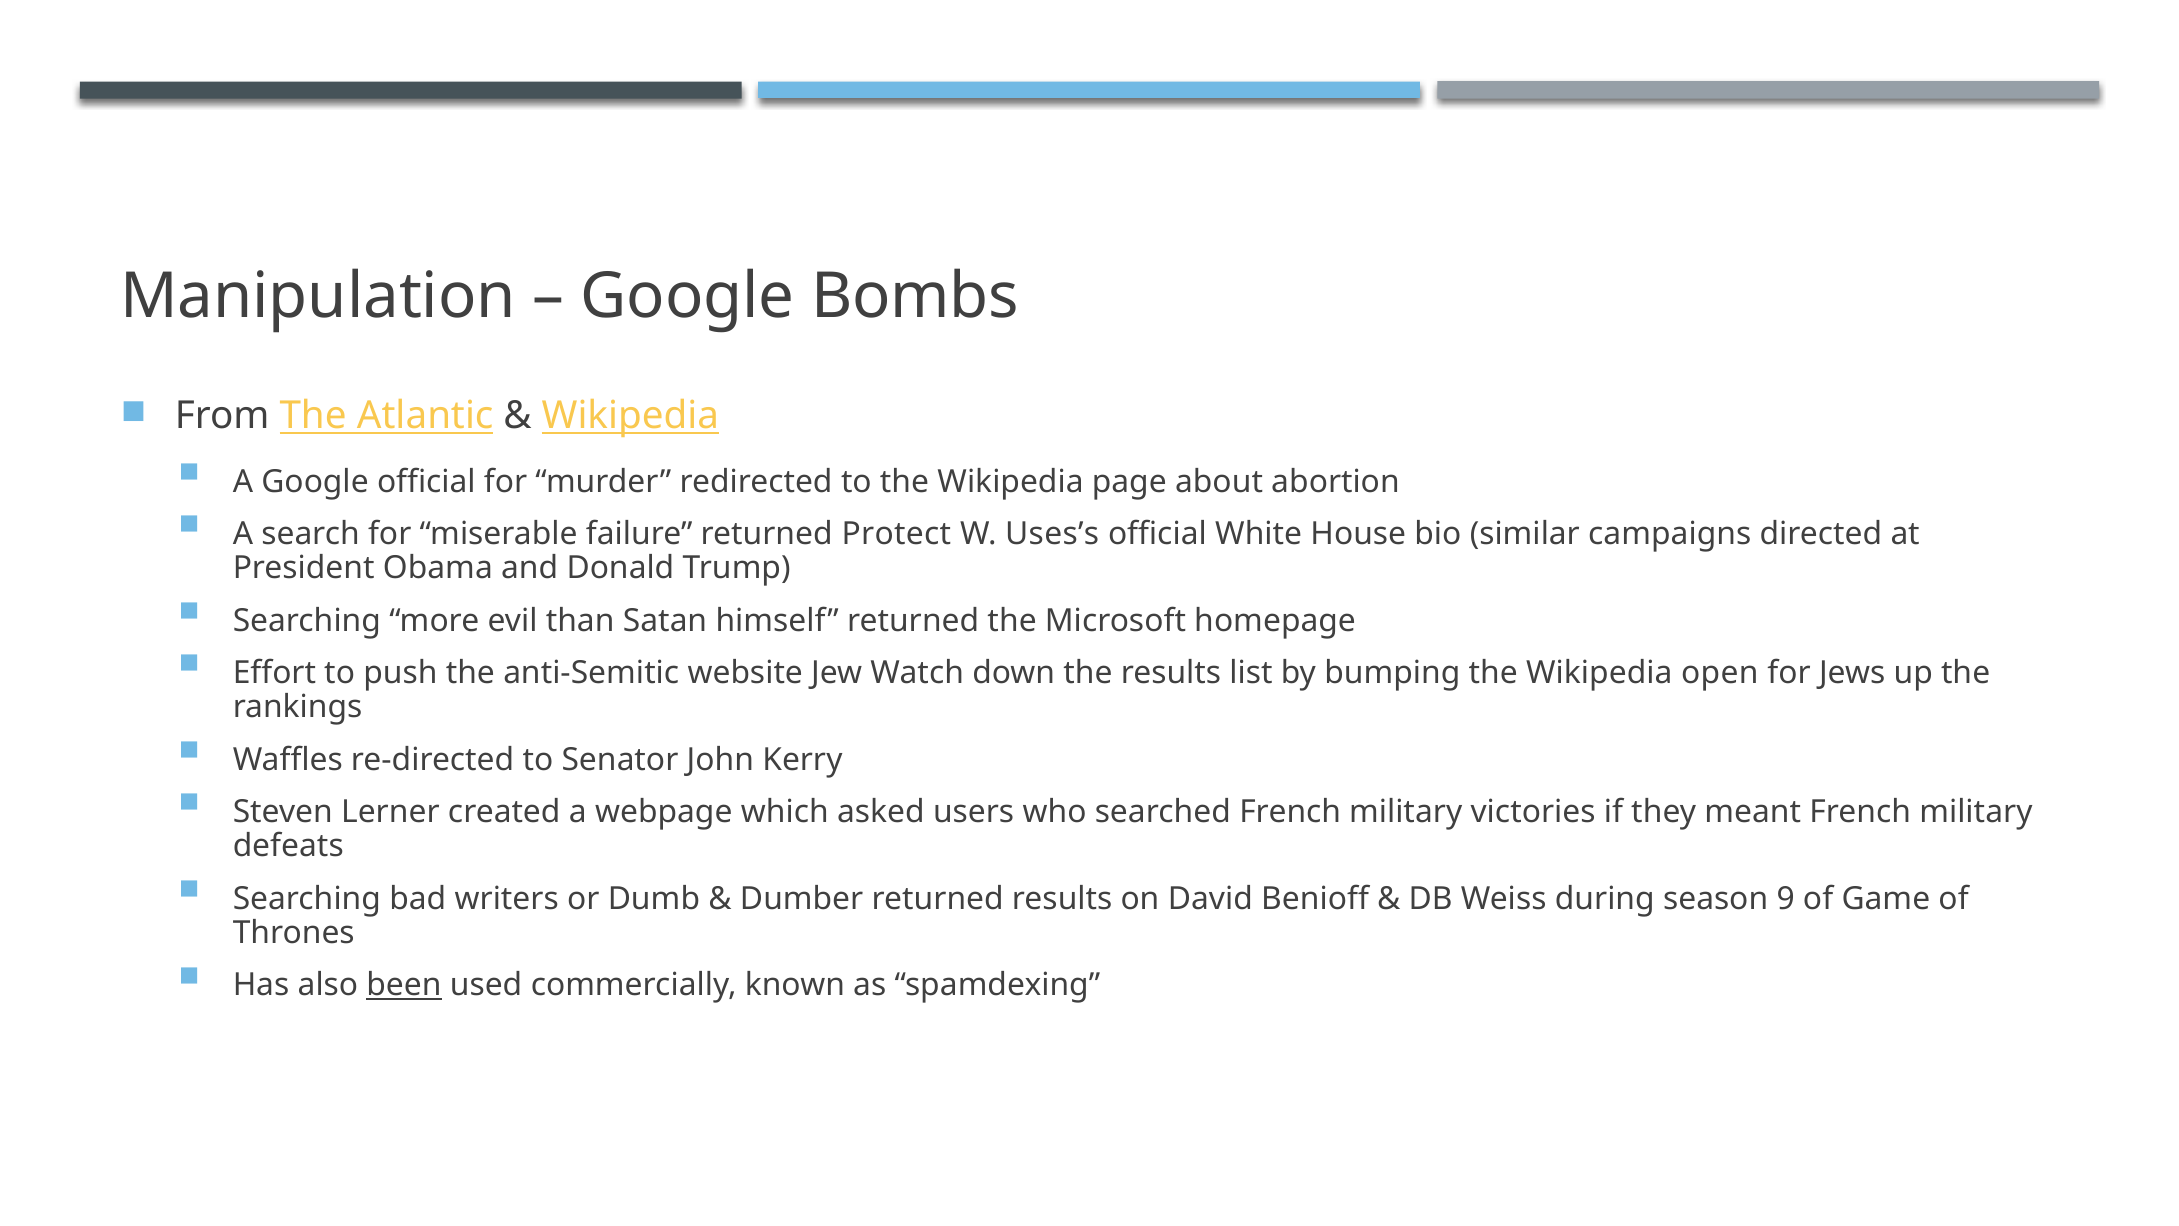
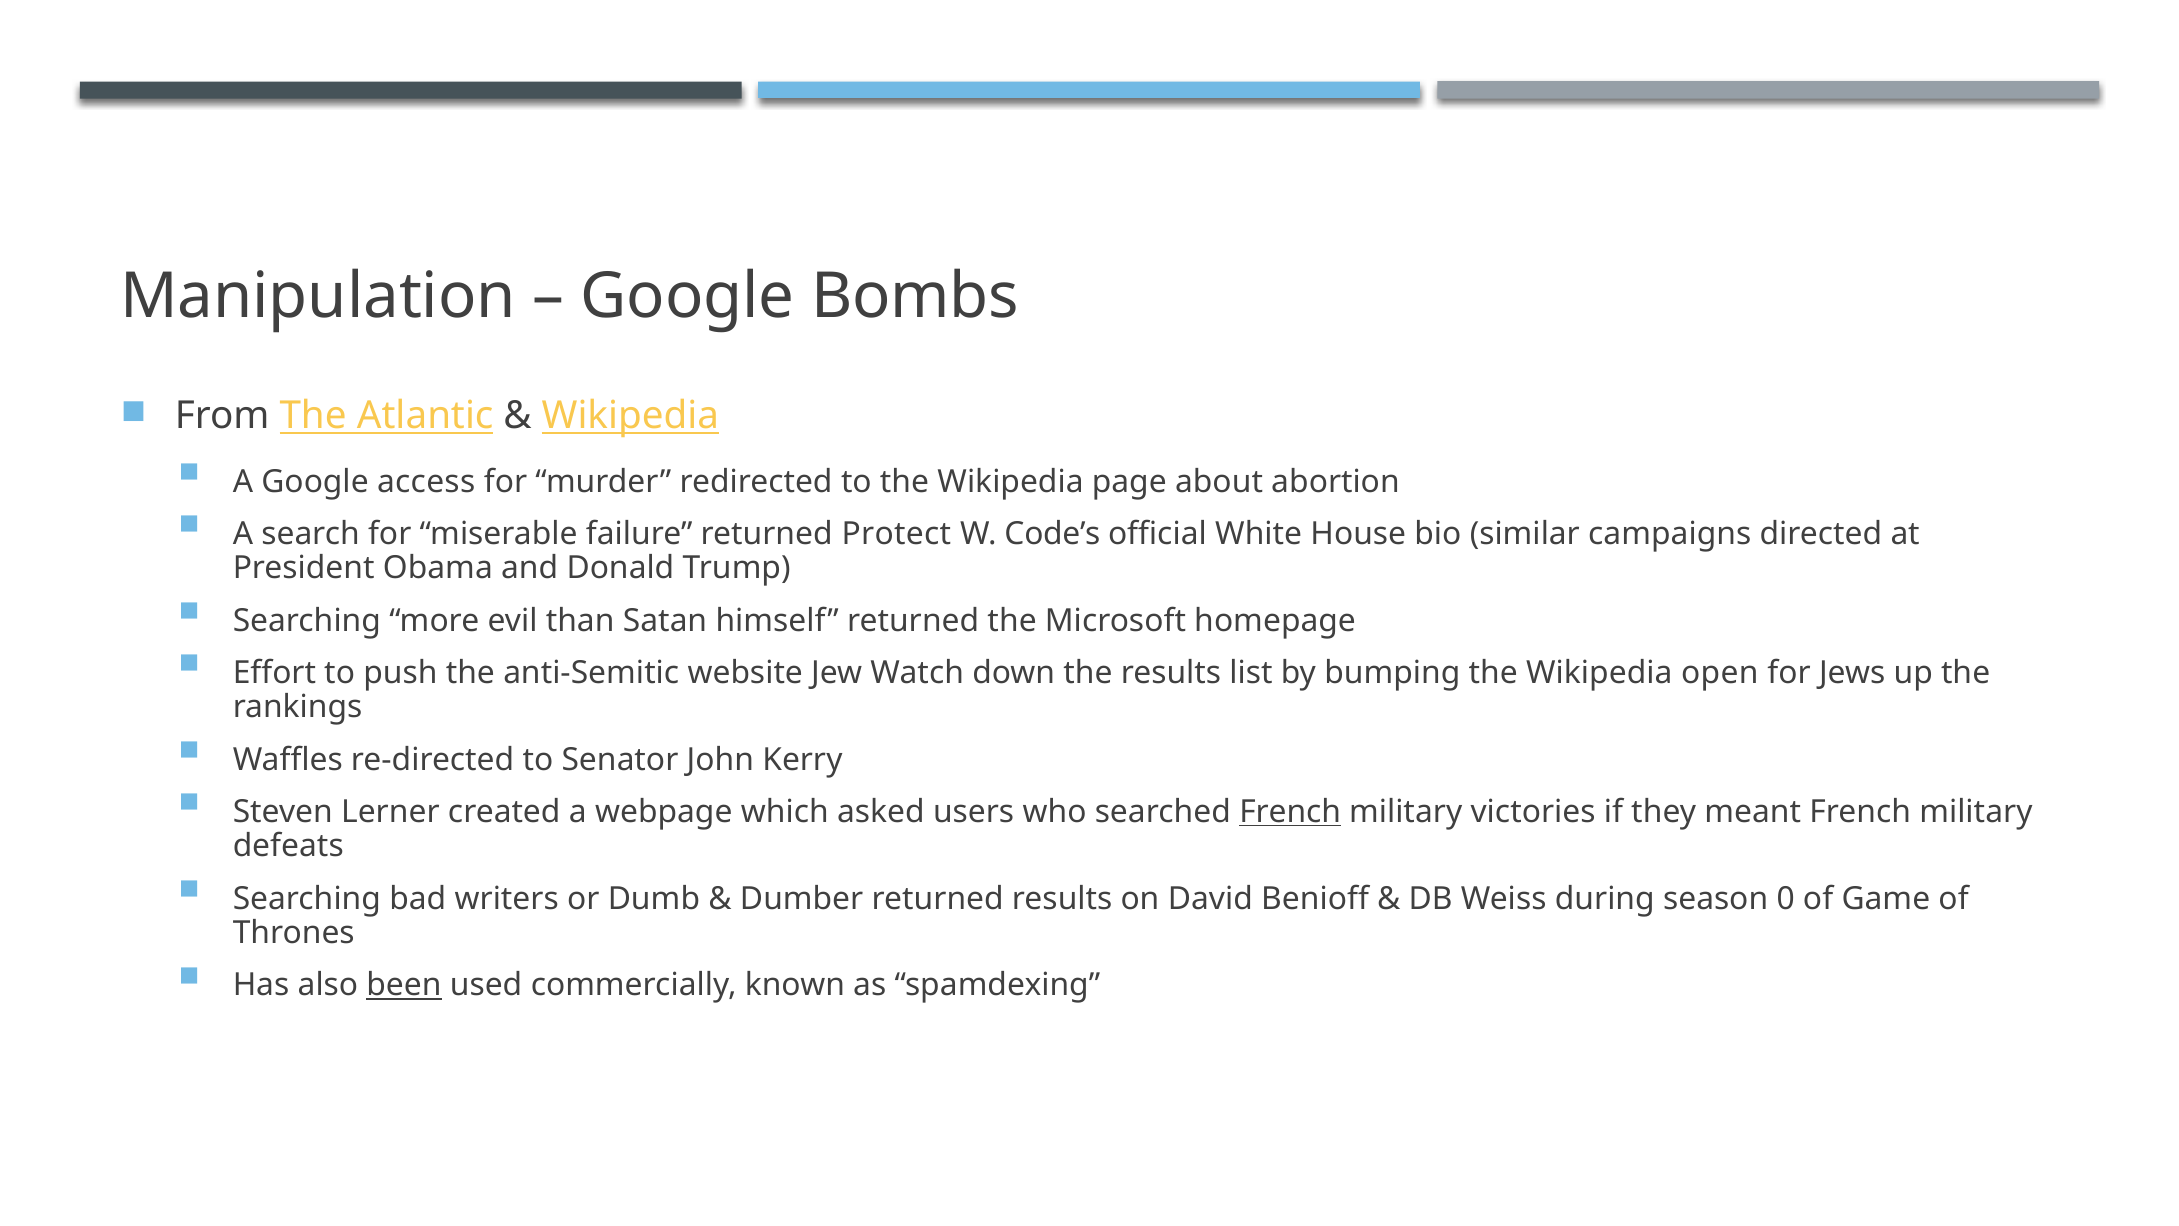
Google official: official -> access
Uses’s: Uses’s -> Code’s
French at (1290, 812) underline: none -> present
9: 9 -> 0
